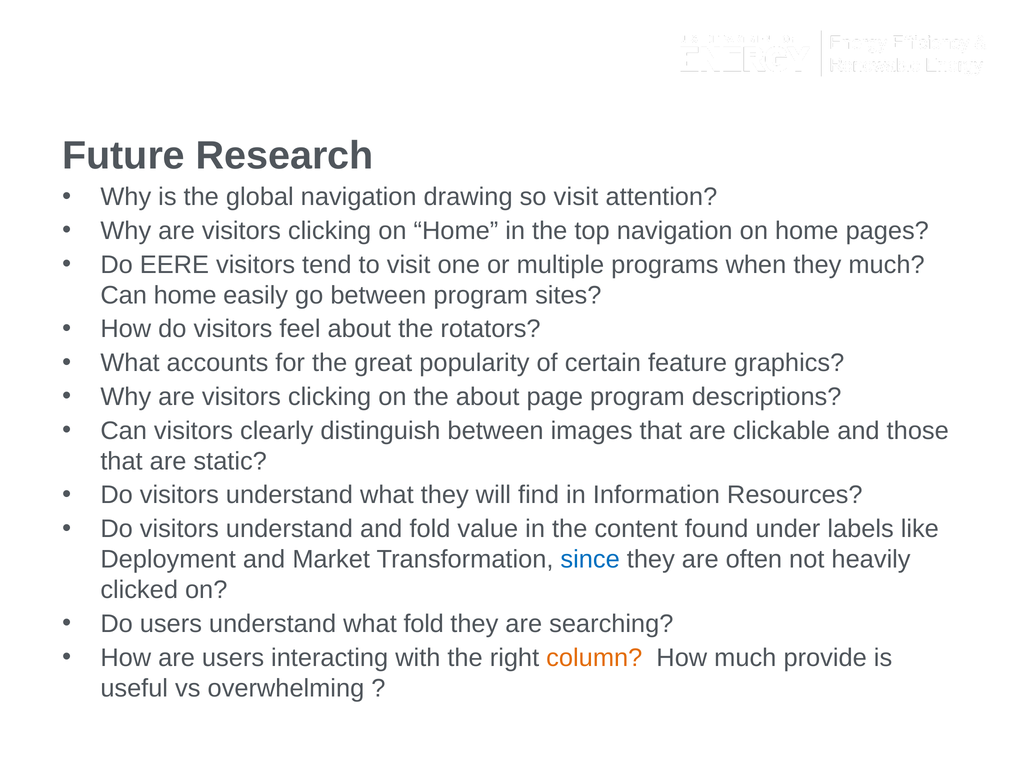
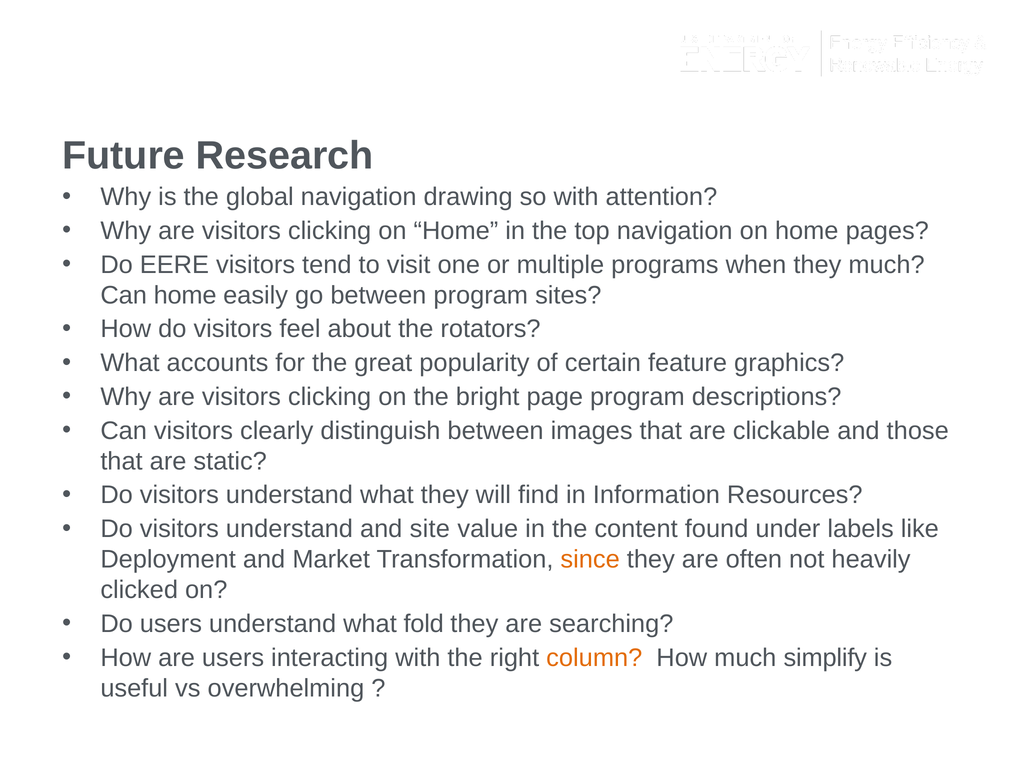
so visit: visit -> with
the about: about -> bright
and fold: fold -> site
since colour: blue -> orange
provide: provide -> simplify
